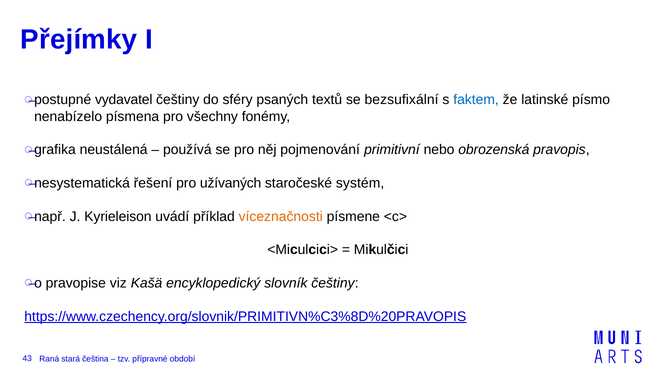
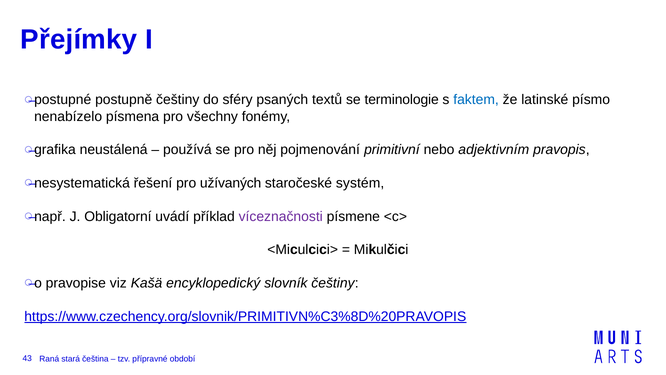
vydavatel: vydavatel -> postupně
bezsufixální: bezsufixální -> terminologie
obrozenská: obrozenská -> adjektivním
Kyrieleison: Kyrieleison -> Obligatorní
víceznačnosti colour: orange -> purple
